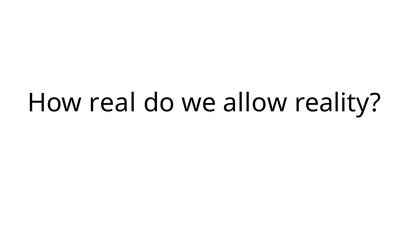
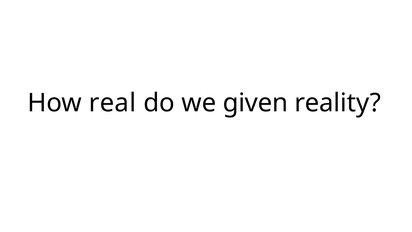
allow: allow -> given
